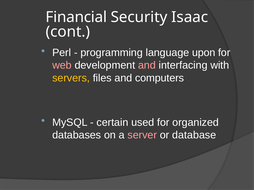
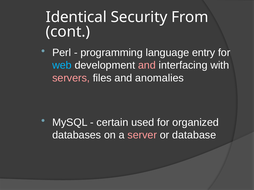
Financial: Financial -> Identical
Isaac: Isaac -> From
upon: upon -> entry
web colour: pink -> light blue
servers colour: yellow -> pink
computers: computers -> anomalies
